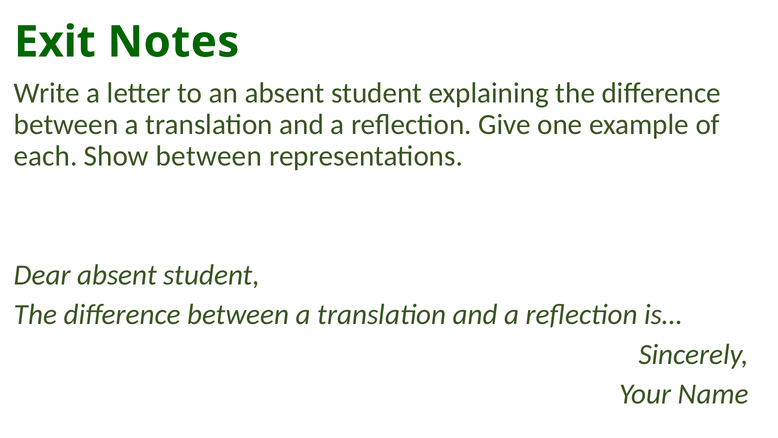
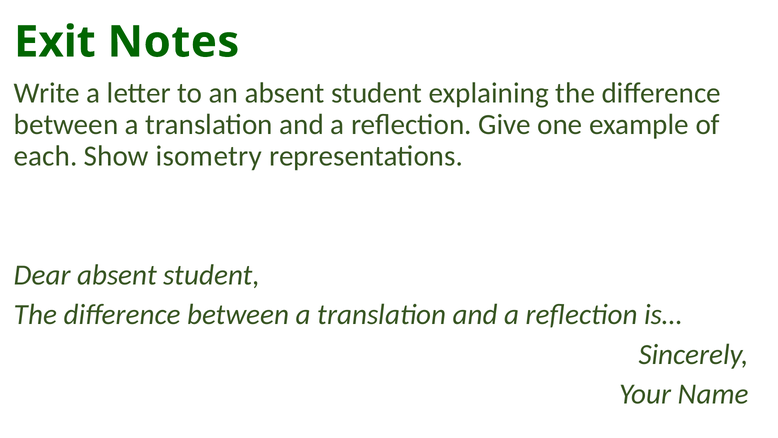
Show between: between -> isometry
